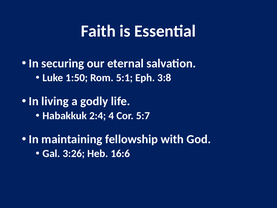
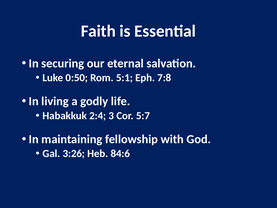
1:50: 1:50 -> 0:50
3:8: 3:8 -> 7:8
4: 4 -> 3
16:6: 16:6 -> 84:6
